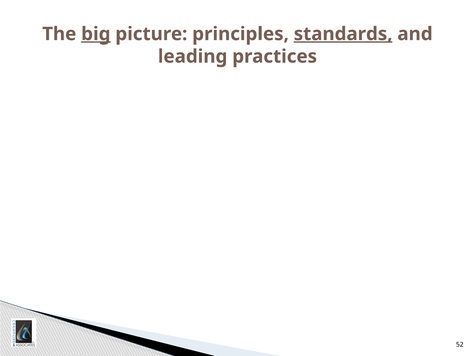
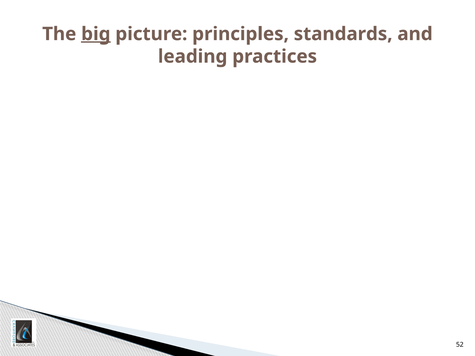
standards underline: present -> none
